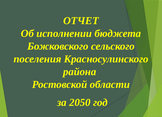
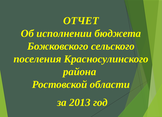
2050: 2050 -> 2013
